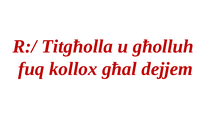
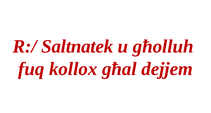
Titgħolla: Titgħolla -> Saltnatek
